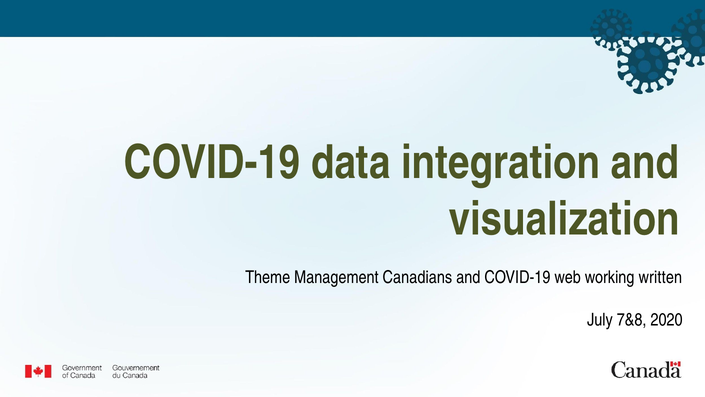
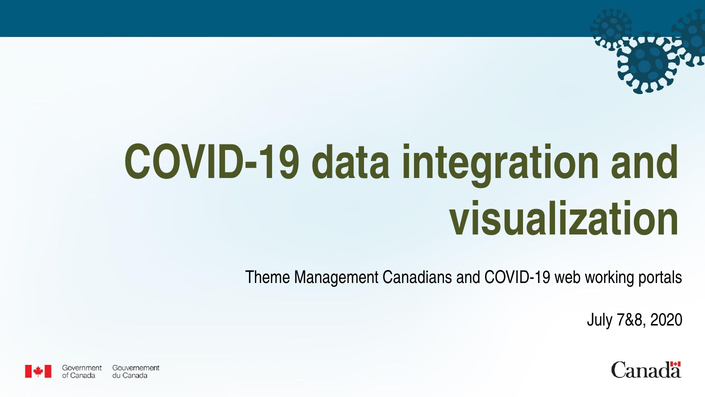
written: written -> portals
